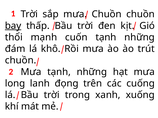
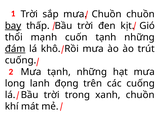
đám underline: none -> present
chuồn at (21, 61): chuồn -> cuống
xanh xuống: xuống -> chuồn
